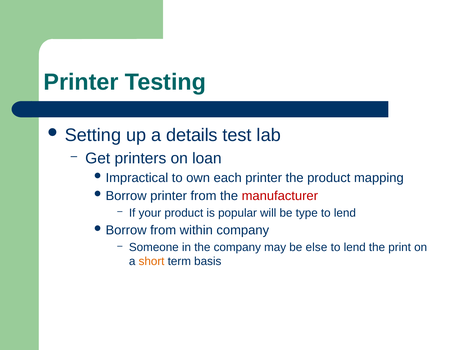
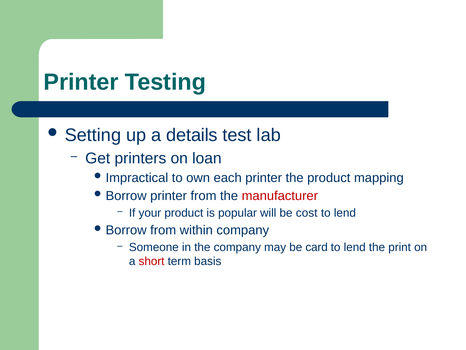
type: type -> cost
else: else -> card
short colour: orange -> red
